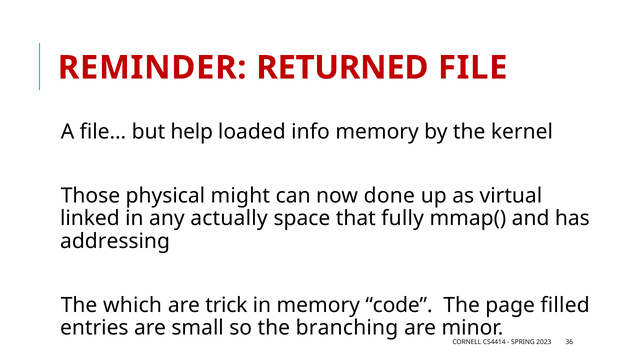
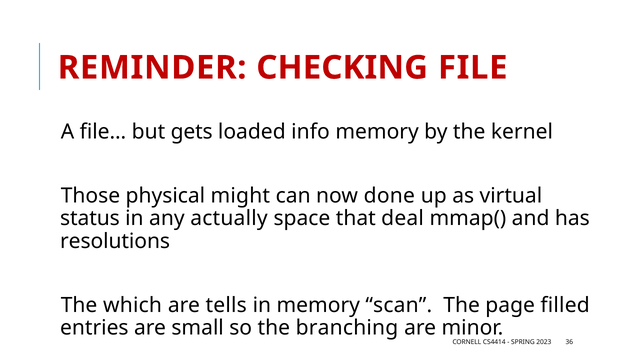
RETURNED: RETURNED -> CHECKING
help: help -> gets
linked: linked -> status
fully: fully -> deal
addressing: addressing -> resolutions
trick: trick -> tells
code: code -> scan
